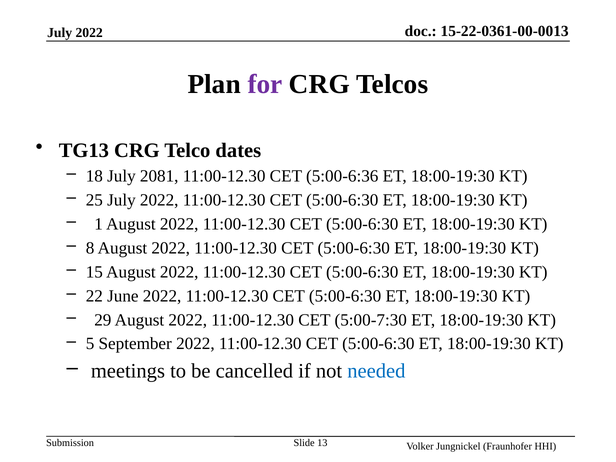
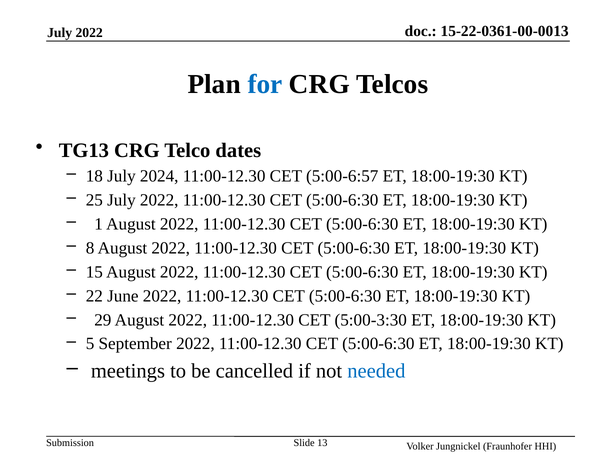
for colour: purple -> blue
2081: 2081 -> 2024
5:00-6:36: 5:00-6:36 -> 5:00-6:57
5:00-7:30: 5:00-7:30 -> 5:00-3:30
